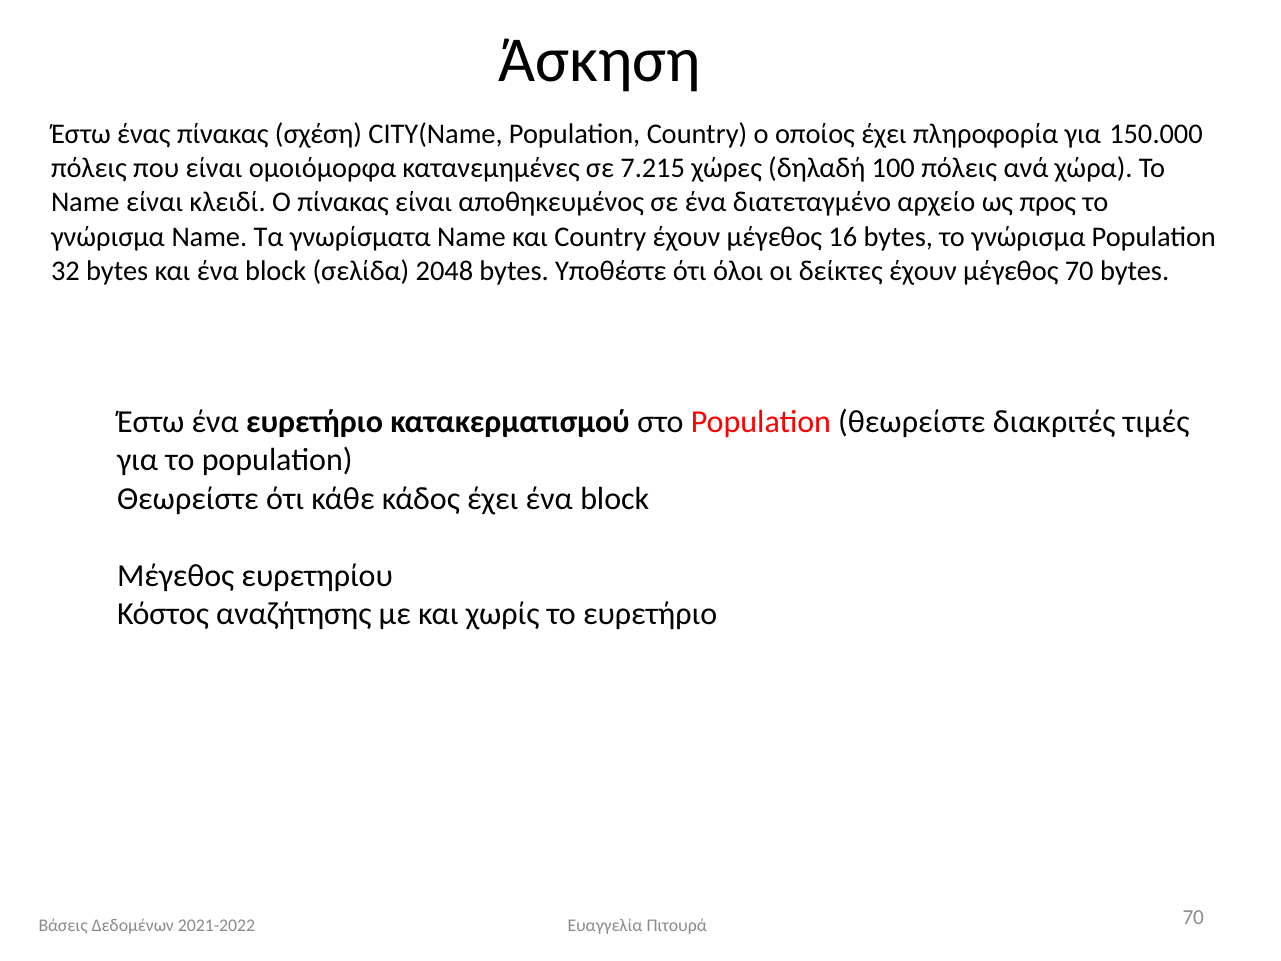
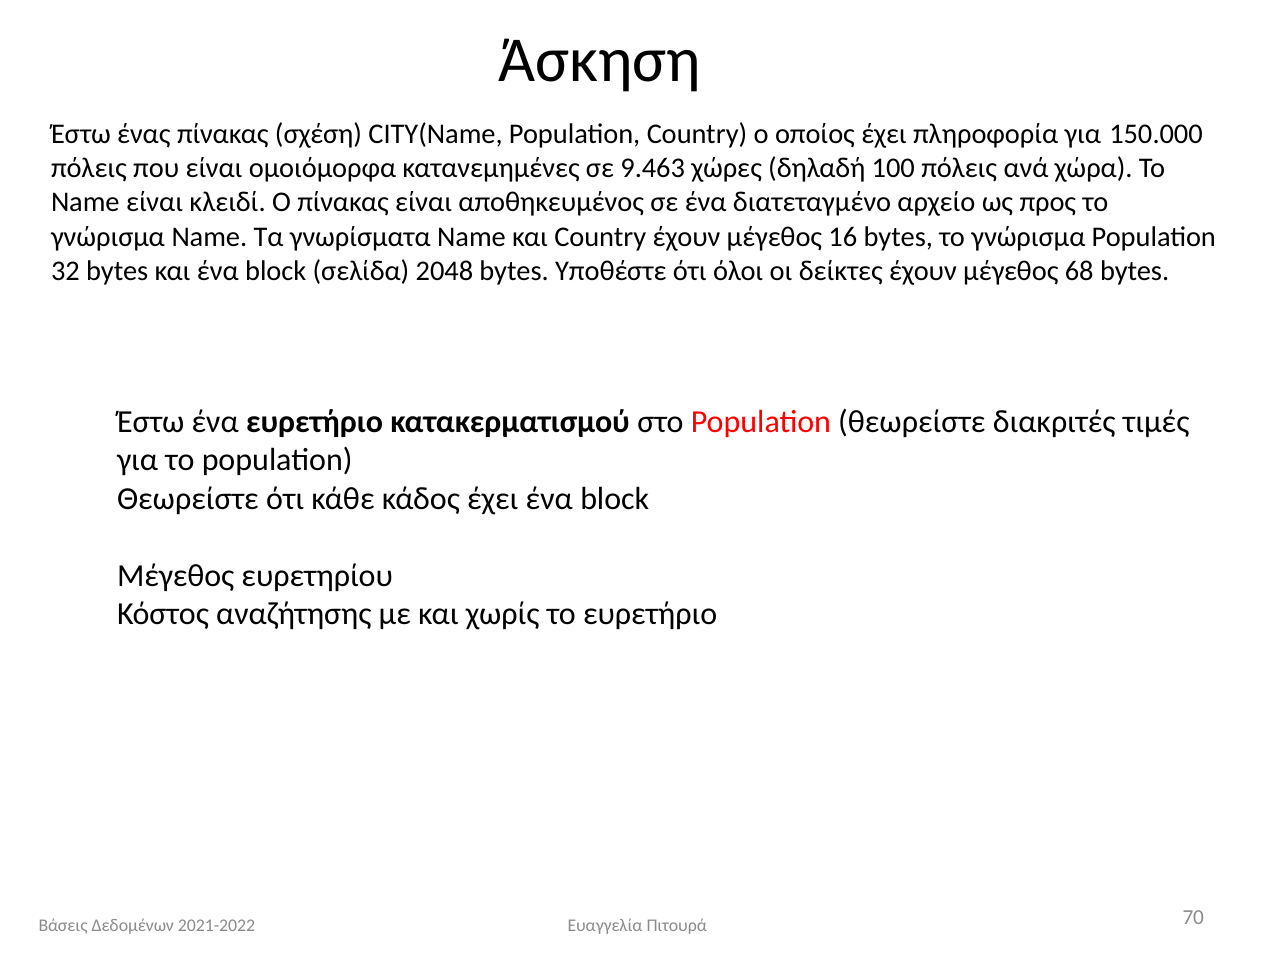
7.215: 7.215 -> 9.463
μέγεθος 70: 70 -> 68
